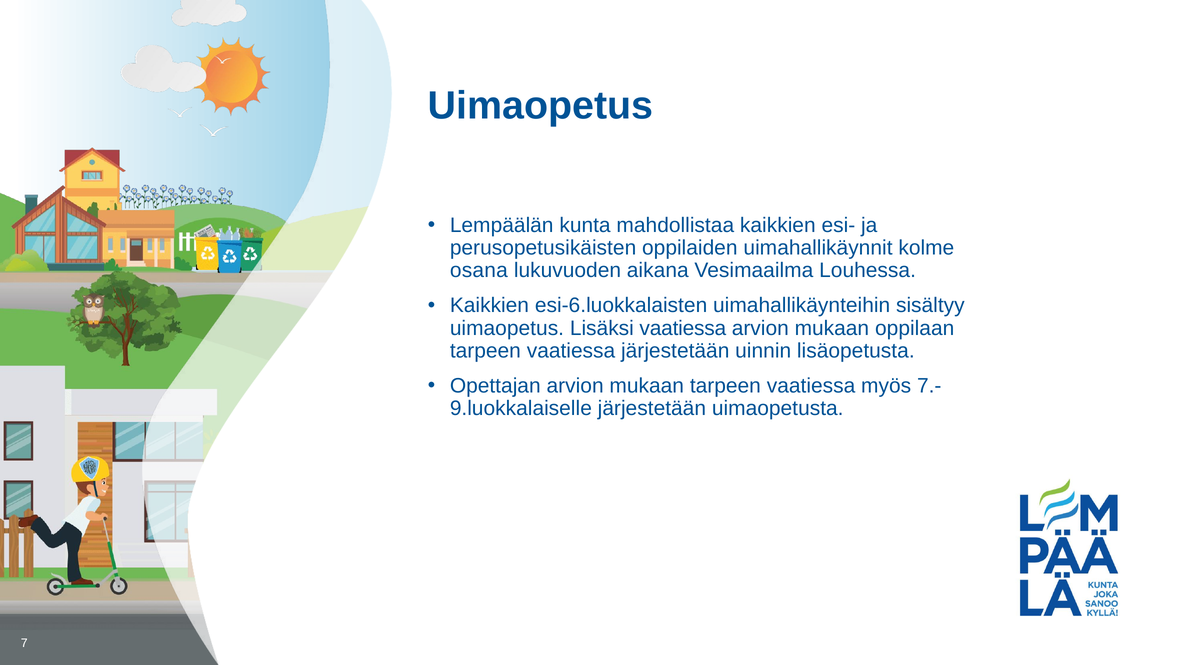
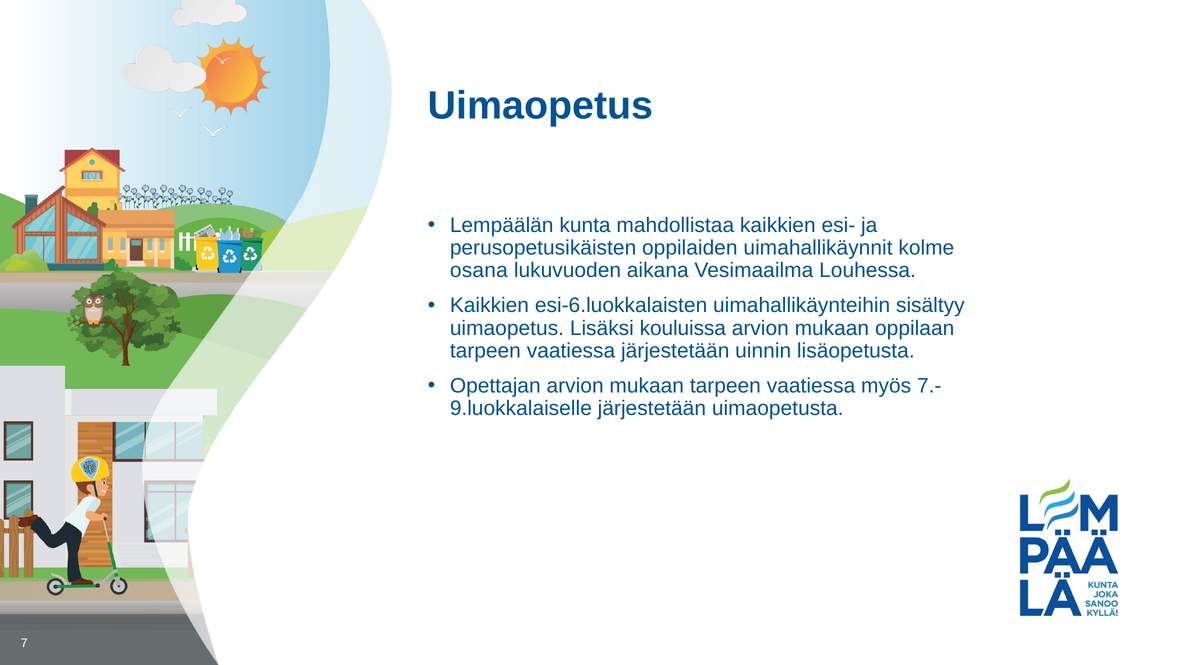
Lisäksi vaatiessa: vaatiessa -> kouluissa
